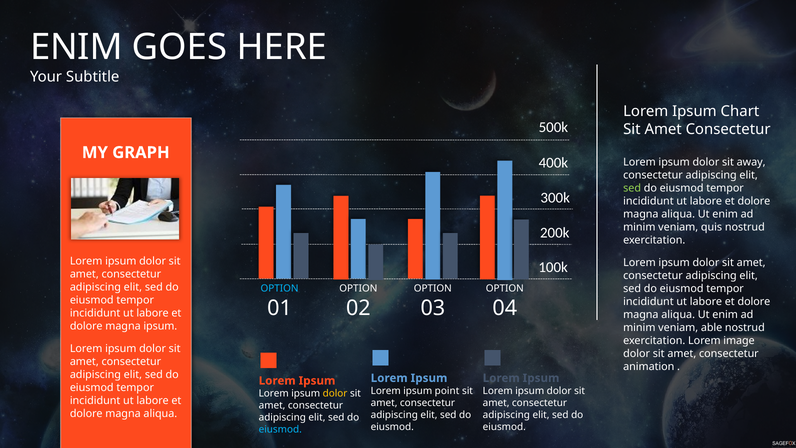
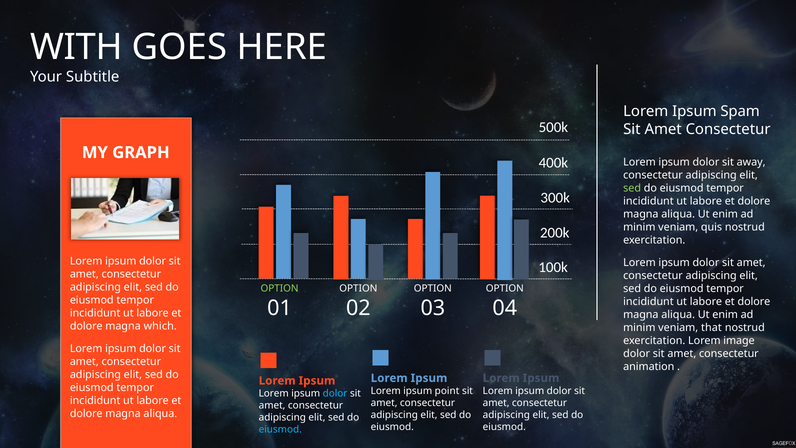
ENIM at (76, 47): ENIM -> WITH
Chart: Chart -> Spam
OPTION at (280, 288) colour: light blue -> light green
magna ipsum: ipsum -> which
able: able -> that
dolor at (335, 393) colour: yellow -> light blue
